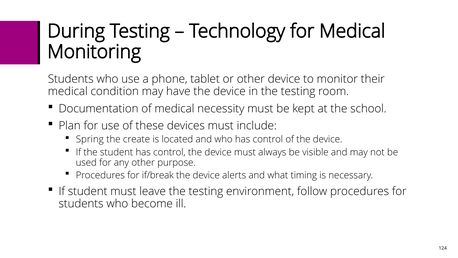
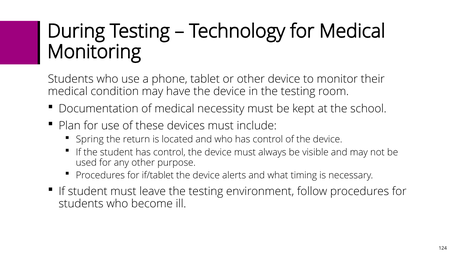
create: create -> return
if/break: if/break -> if/tablet
